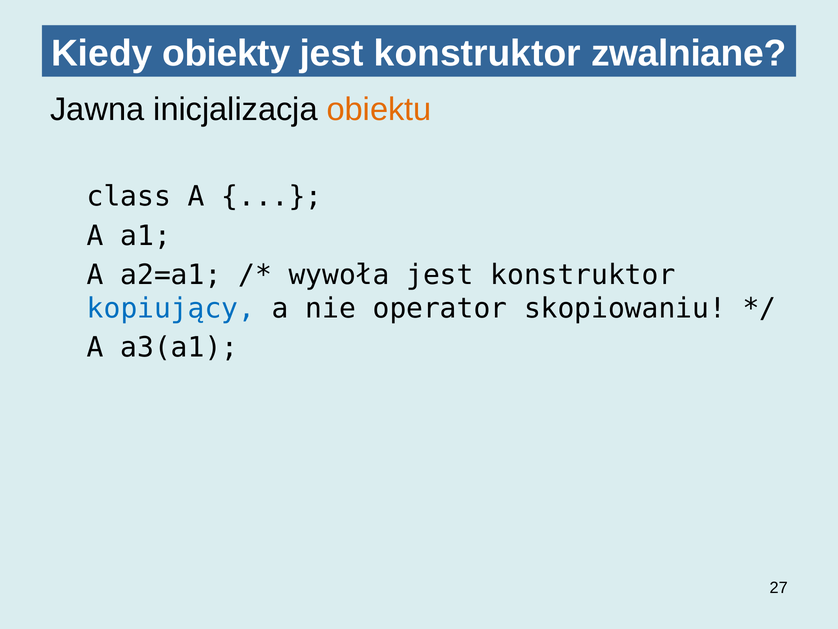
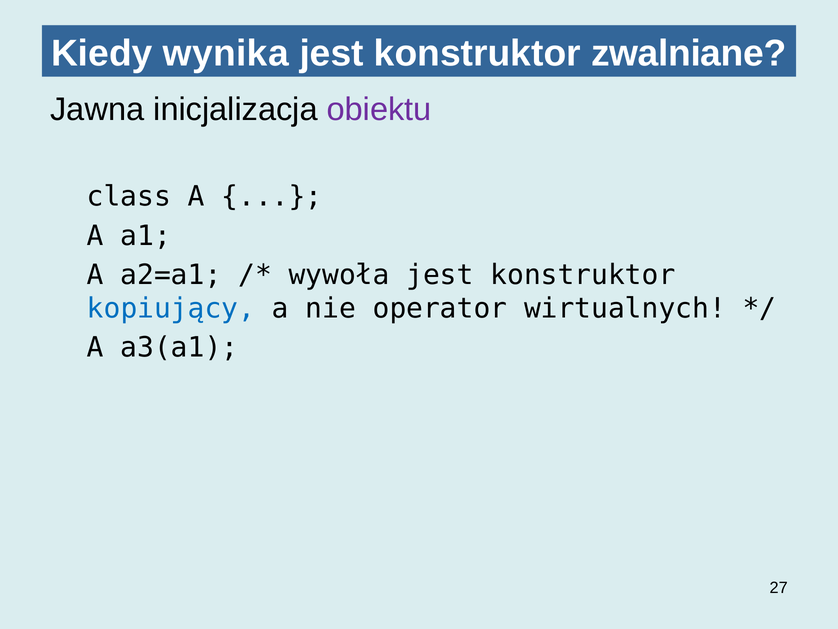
obiekty: obiekty -> wynika
obiektu colour: orange -> purple
skopiowaniu: skopiowaniu -> wirtualnych
